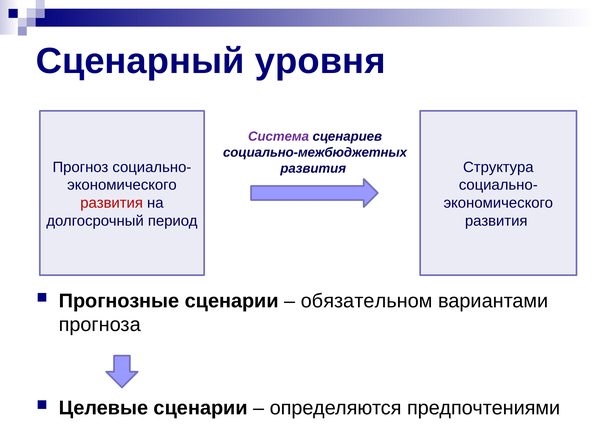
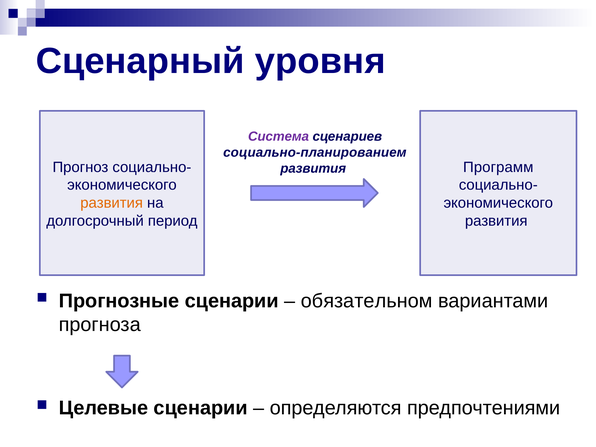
социально-межбюджетных: социально-межбюджетных -> социально-планированием
Структура: Структура -> Программ
развития at (112, 203) colour: red -> orange
